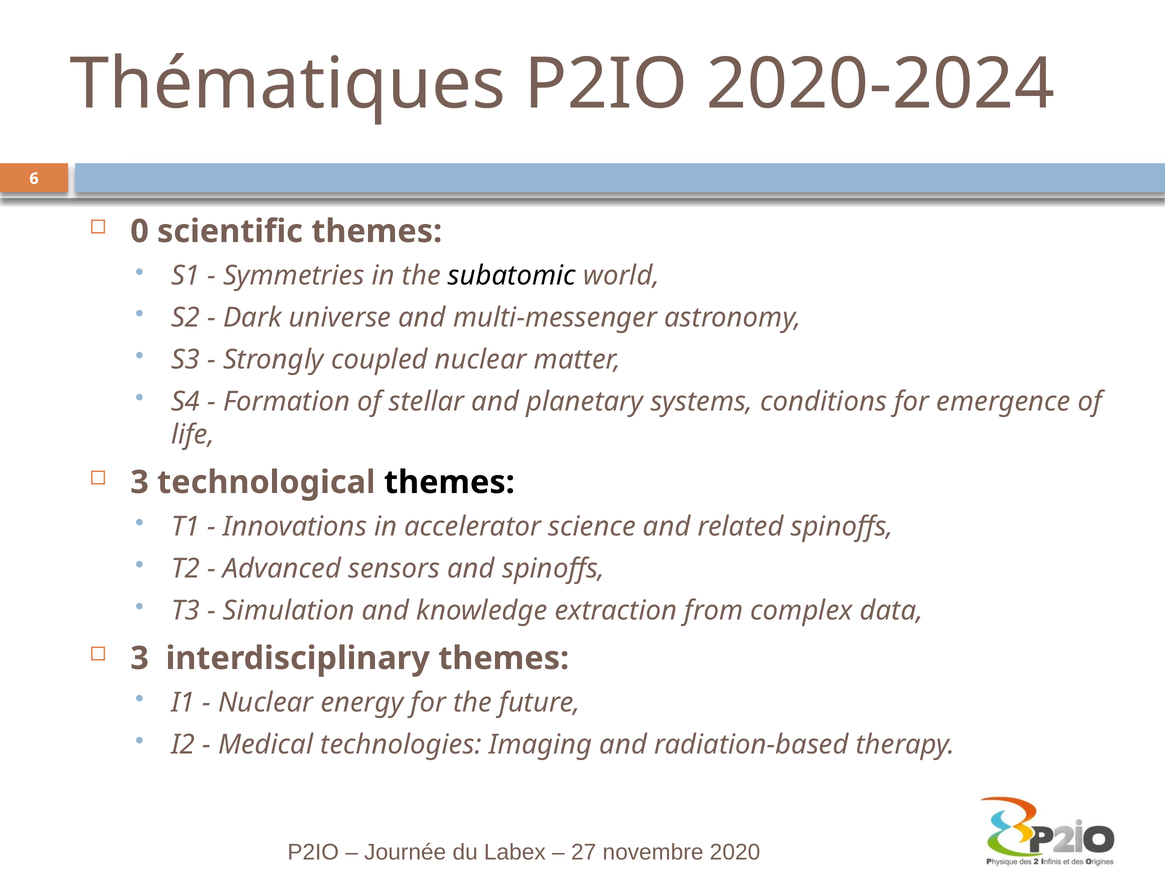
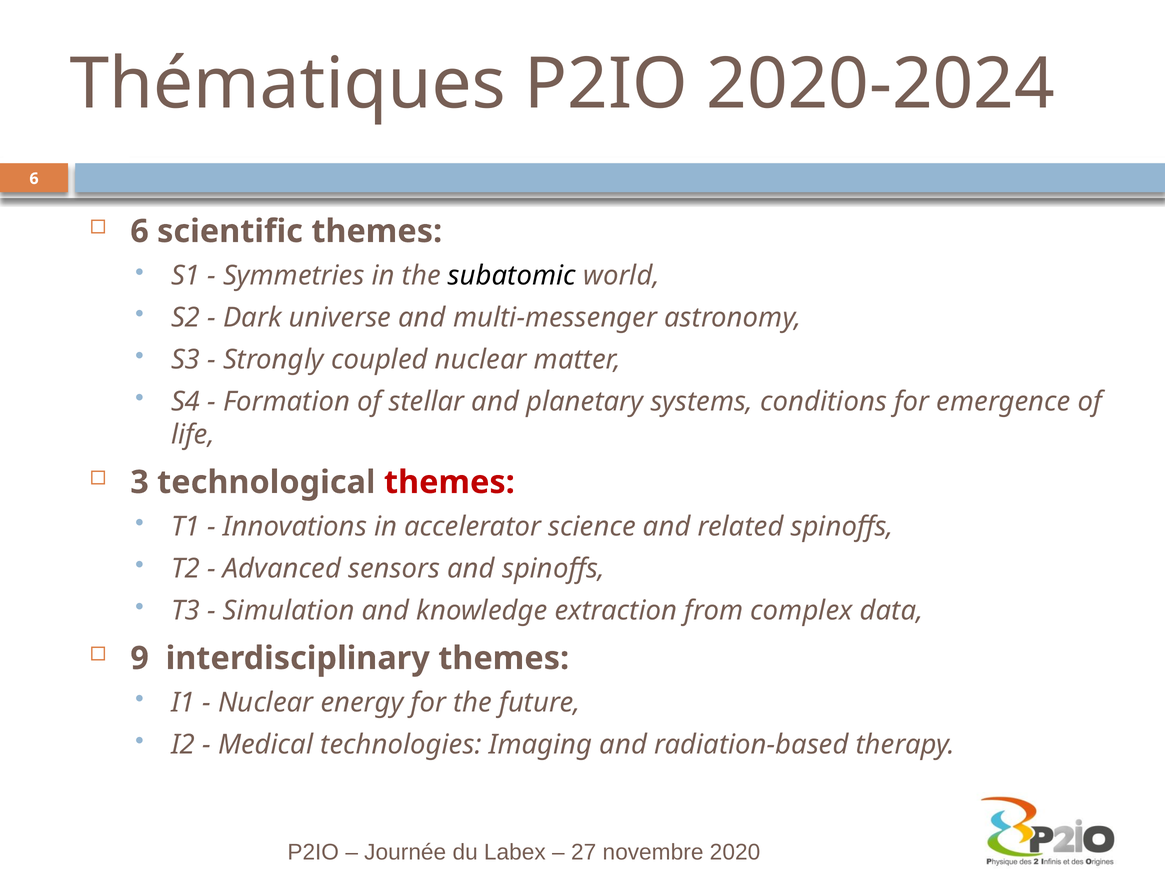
0 at (140, 231): 0 -> 6
themes at (449, 482) colour: black -> red
3 at (140, 658): 3 -> 9
